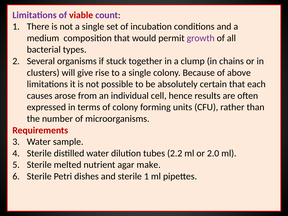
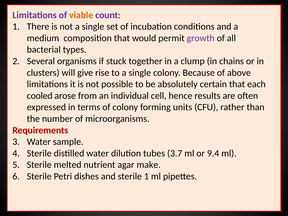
viable colour: red -> orange
causes: causes -> cooled
2.2: 2.2 -> 3.7
2.0: 2.0 -> 9.4
